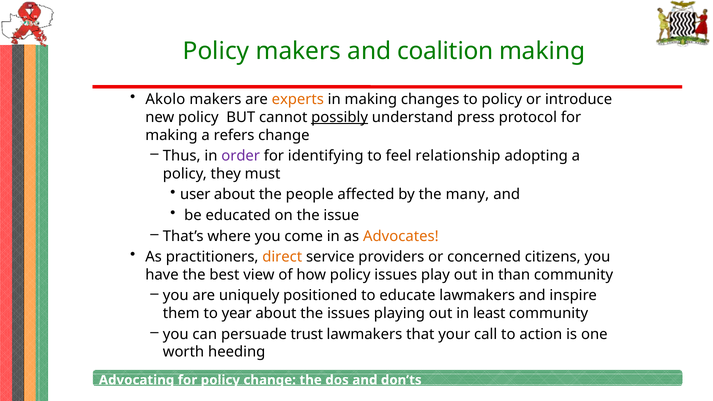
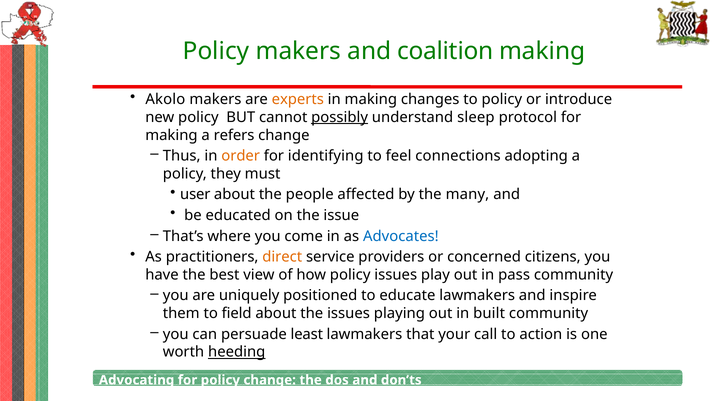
press: press -> sleep
order colour: purple -> orange
relationship: relationship -> connections
Advocates colour: orange -> blue
than: than -> pass
year: year -> field
least: least -> built
trust: trust -> least
heeding underline: none -> present
